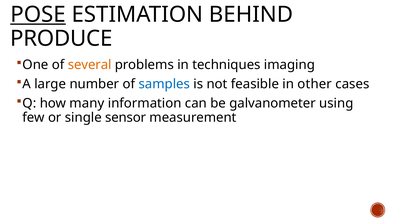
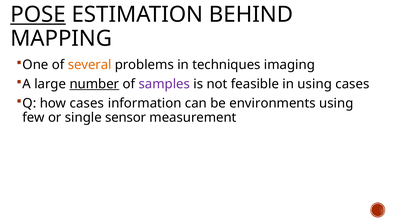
PRODUCE: PRODUCE -> MAPPING
number underline: none -> present
samples colour: blue -> purple
in other: other -> using
how many: many -> cases
galvanometer: galvanometer -> environments
